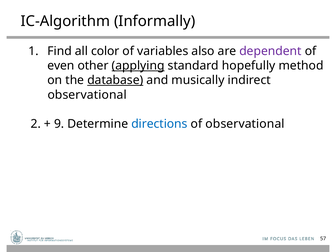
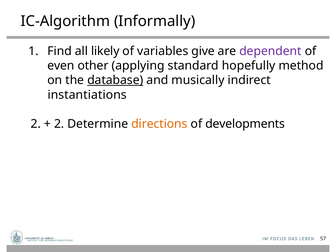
color: color -> likely
also: also -> give
applying underline: present -> none
observational at (87, 95): observational -> instantiations
9 at (59, 124): 9 -> 2
directions colour: blue -> orange
of observational: observational -> developments
